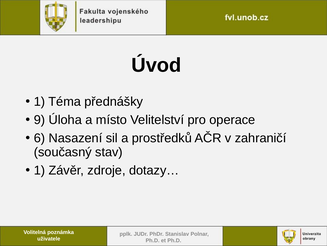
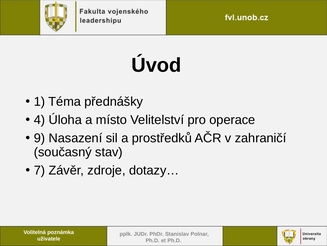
9: 9 -> 4
6: 6 -> 9
1 at (40, 170): 1 -> 7
